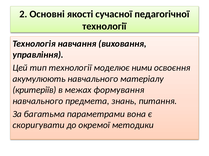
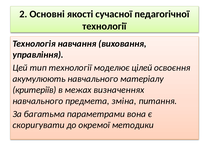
ними: ними -> цілей
формування: формування -> визначеннях
знань: знань -> зміна
